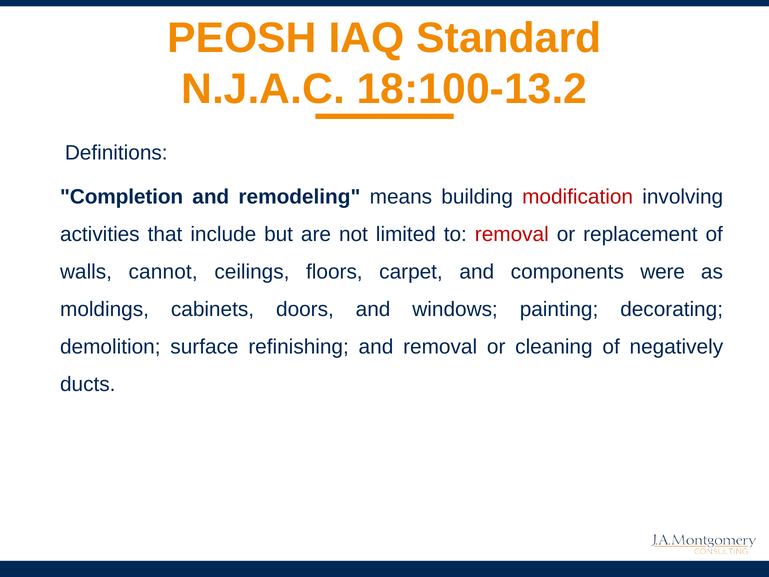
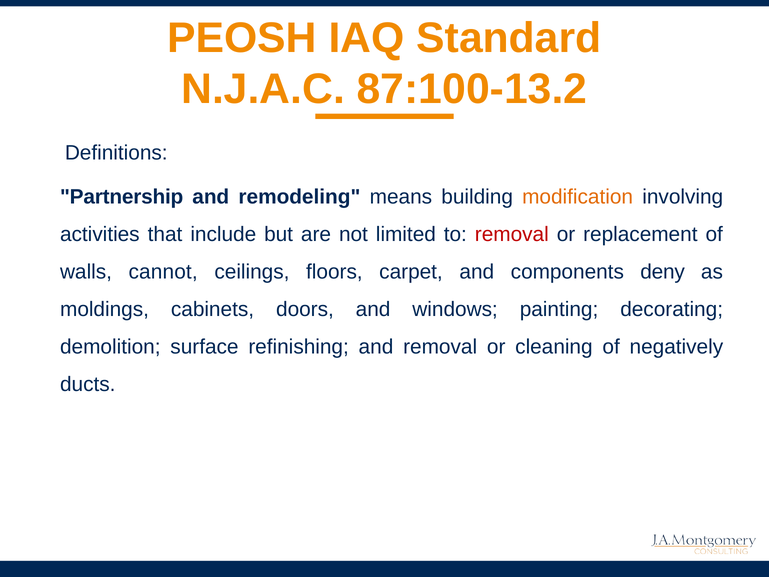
18:100-13.2: 18:100-13.2 -> 87:100-13.2
Completion: Completion -> Partnership
modification colour: red -> orange
were: were -> deny
